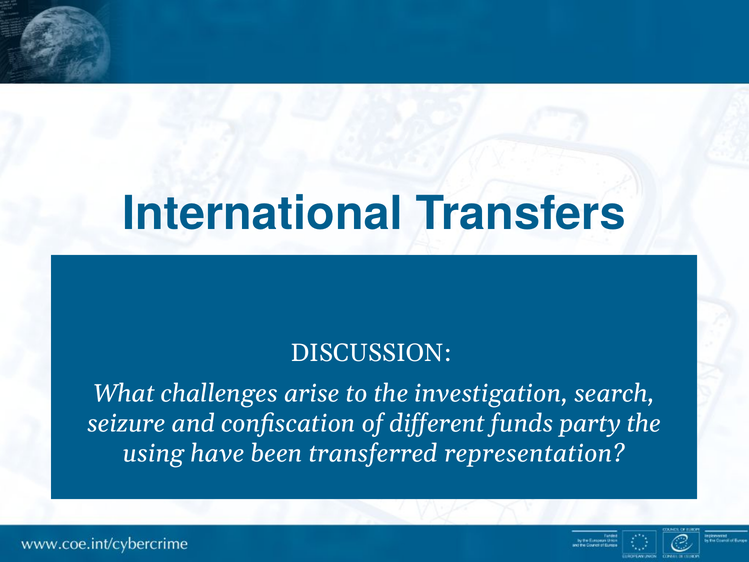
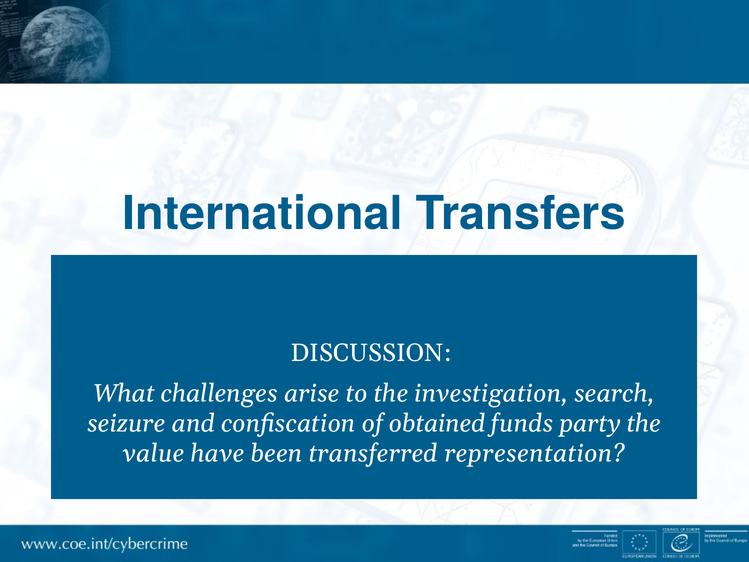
different: different -> obtained
using: using -> value
